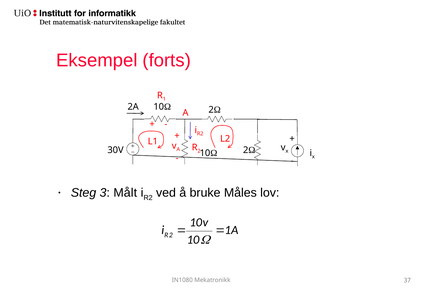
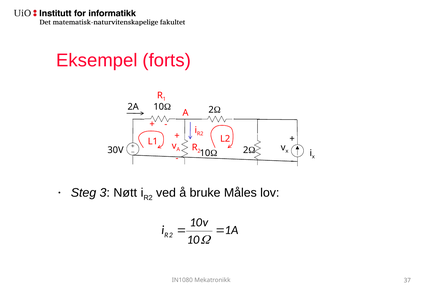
Målt: Målt -> Nøtt
